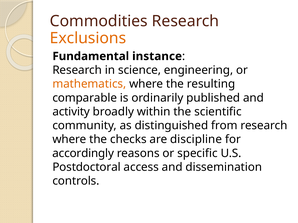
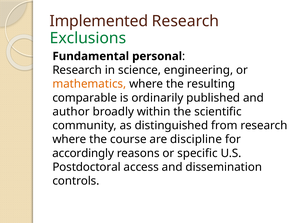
Commodities: Commodities -> Implemented
Exclusions colour: orange -> green
instance: instance -> personal
activity: activity -> author
checks: checks -> course
